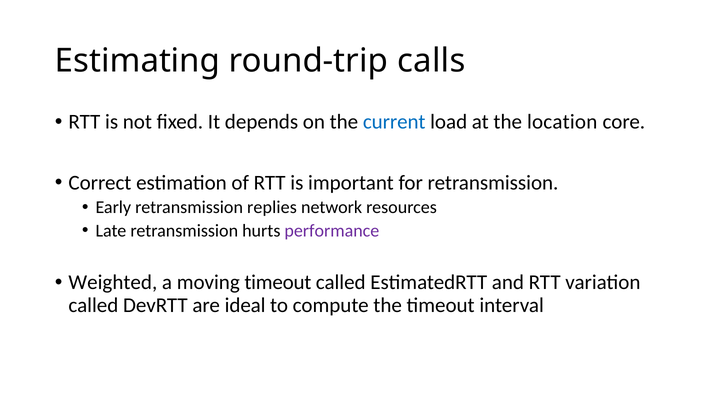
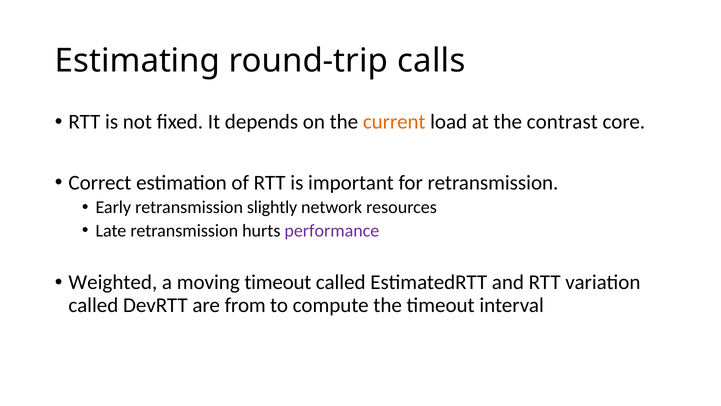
current colour: blue -> orange
location: location -> contrast
replies: replies -> slightly
ideal: ideal -> from
